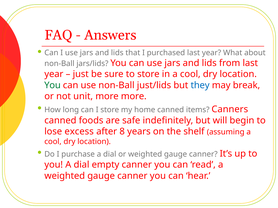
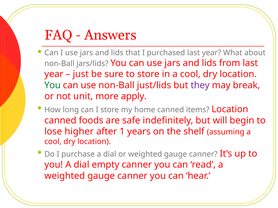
they colour: blue -> purple
more more: more -> apply
items Canners: Canners -> Location
excess: excess -> higher
8: 8 -> 1
